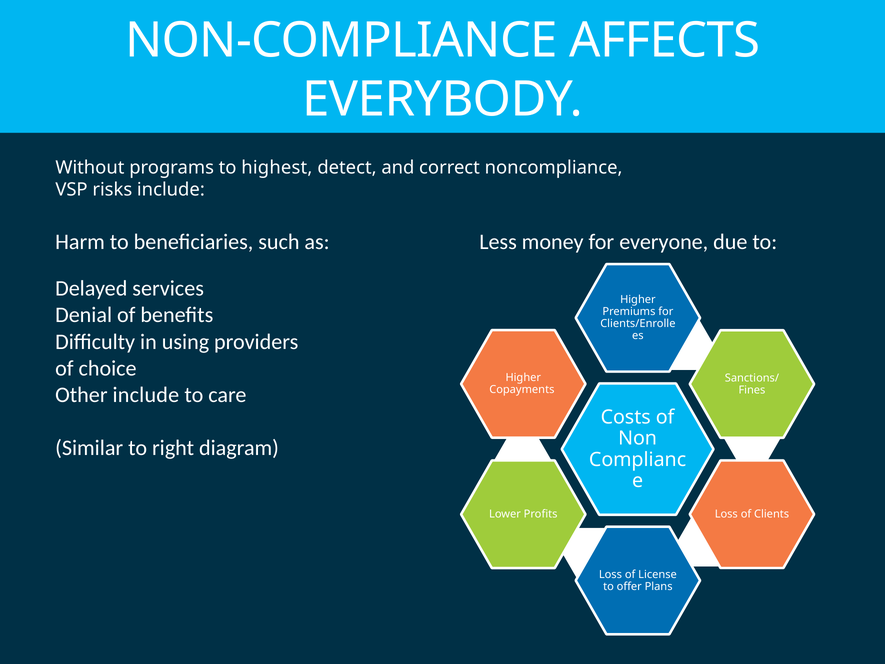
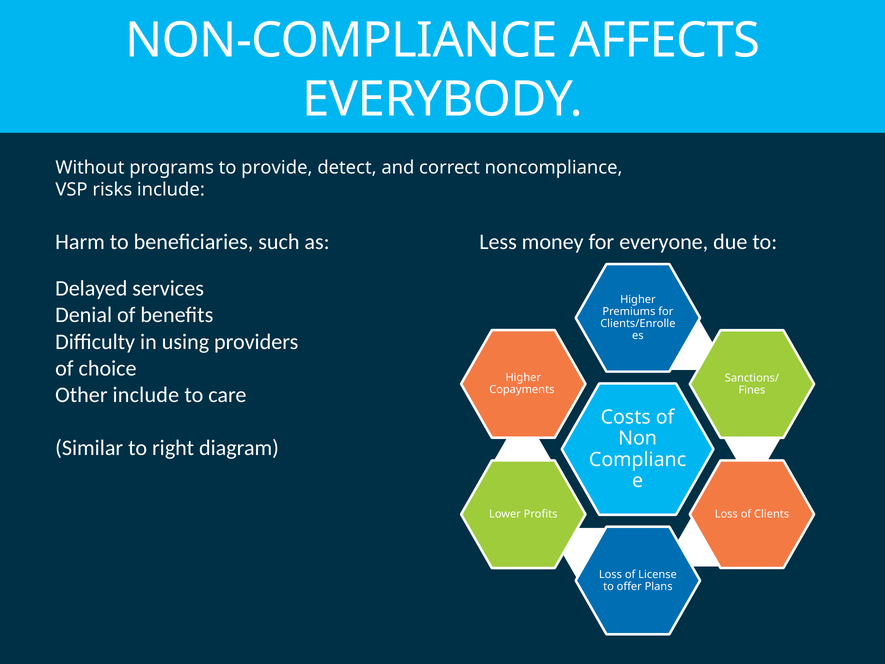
highest: highest -> provide
